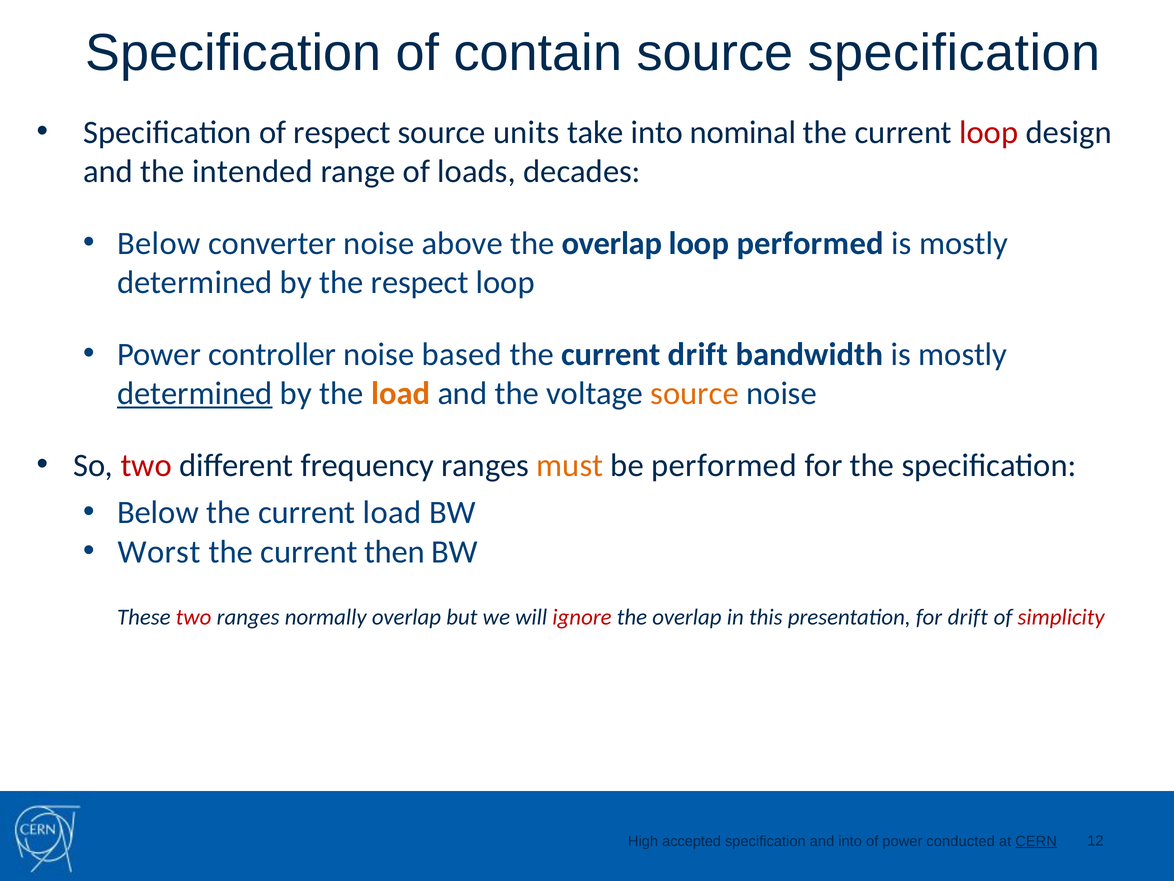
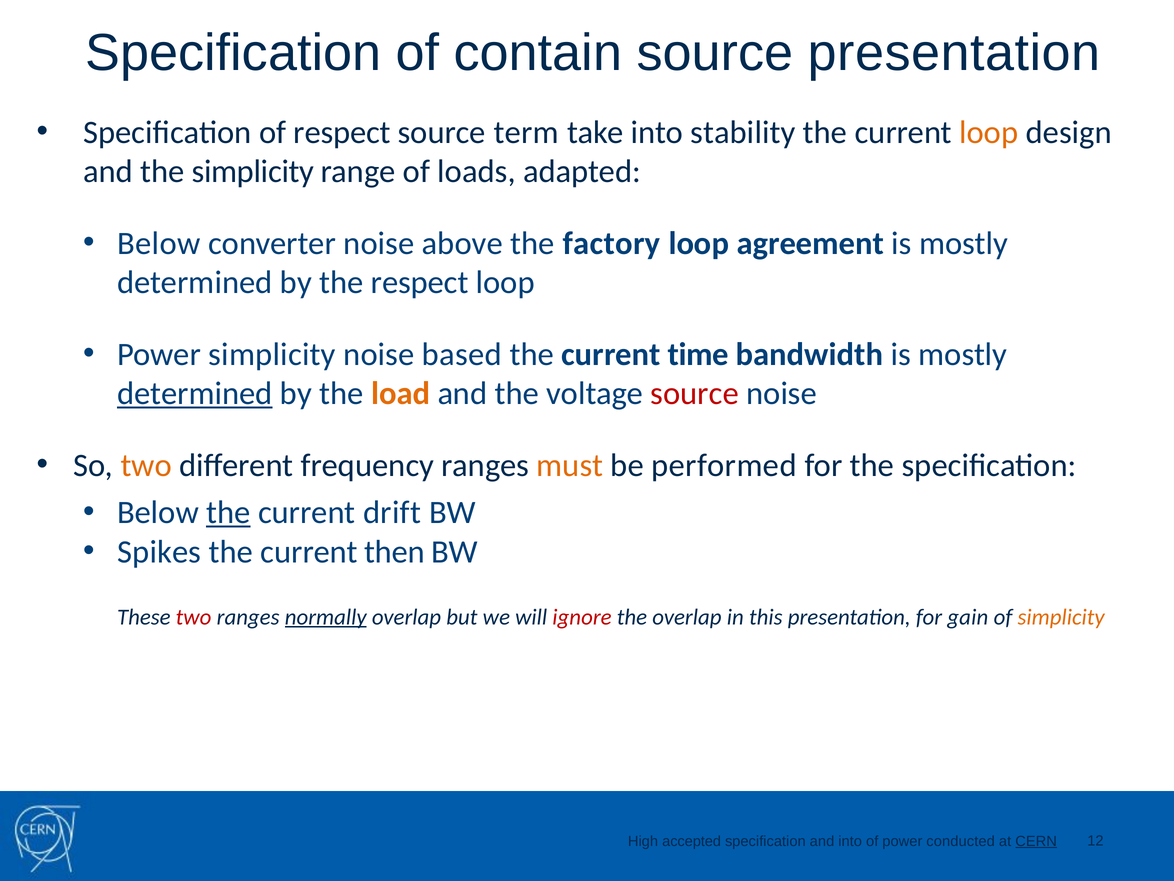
source specification: specification -> presentation
units: units -> term
nominal: nominal -> stability
loop at (989, 132) colour: red -> orange
the intended: intended -> simplicity
decades: decades -> adapted
overlap at (612, 243): overlap -> factory
loop performed: performed -> agreement
Power controller: controller -> simplicity
current drift: drift -> time
source at (695, 393) colour: orange -> red
two at (146, 465) colour: red -> orange
the at (228, 512) underline: none -> present
current load: load -> drift
Worst: Worst -> Spikes
normally underline: none -> present
for drift: drift -> gain
simplicity at (1061, 617) colour: red -> orange
